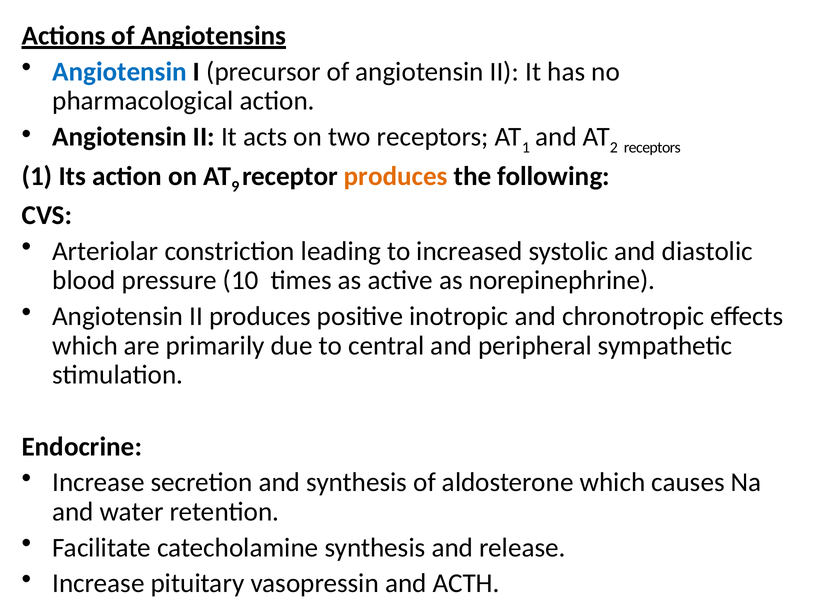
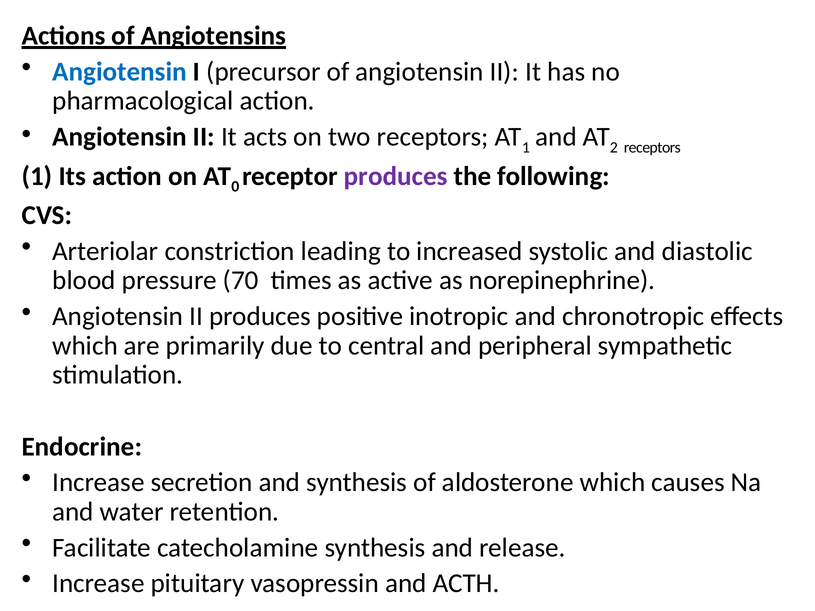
9: 9 -> 0
produces at (396, 176) colour: orange -> purple
10: 10 -> 70
